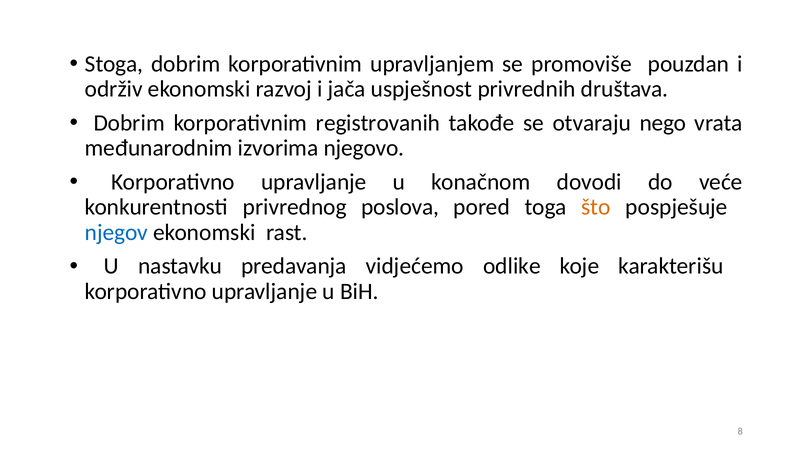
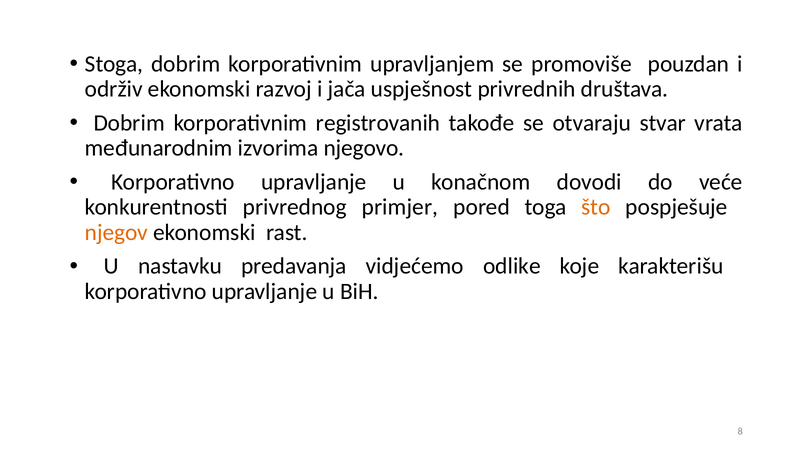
nego: nego -> stvar
poslova: poslova -> primjer
njegov colour: blue -> orange
